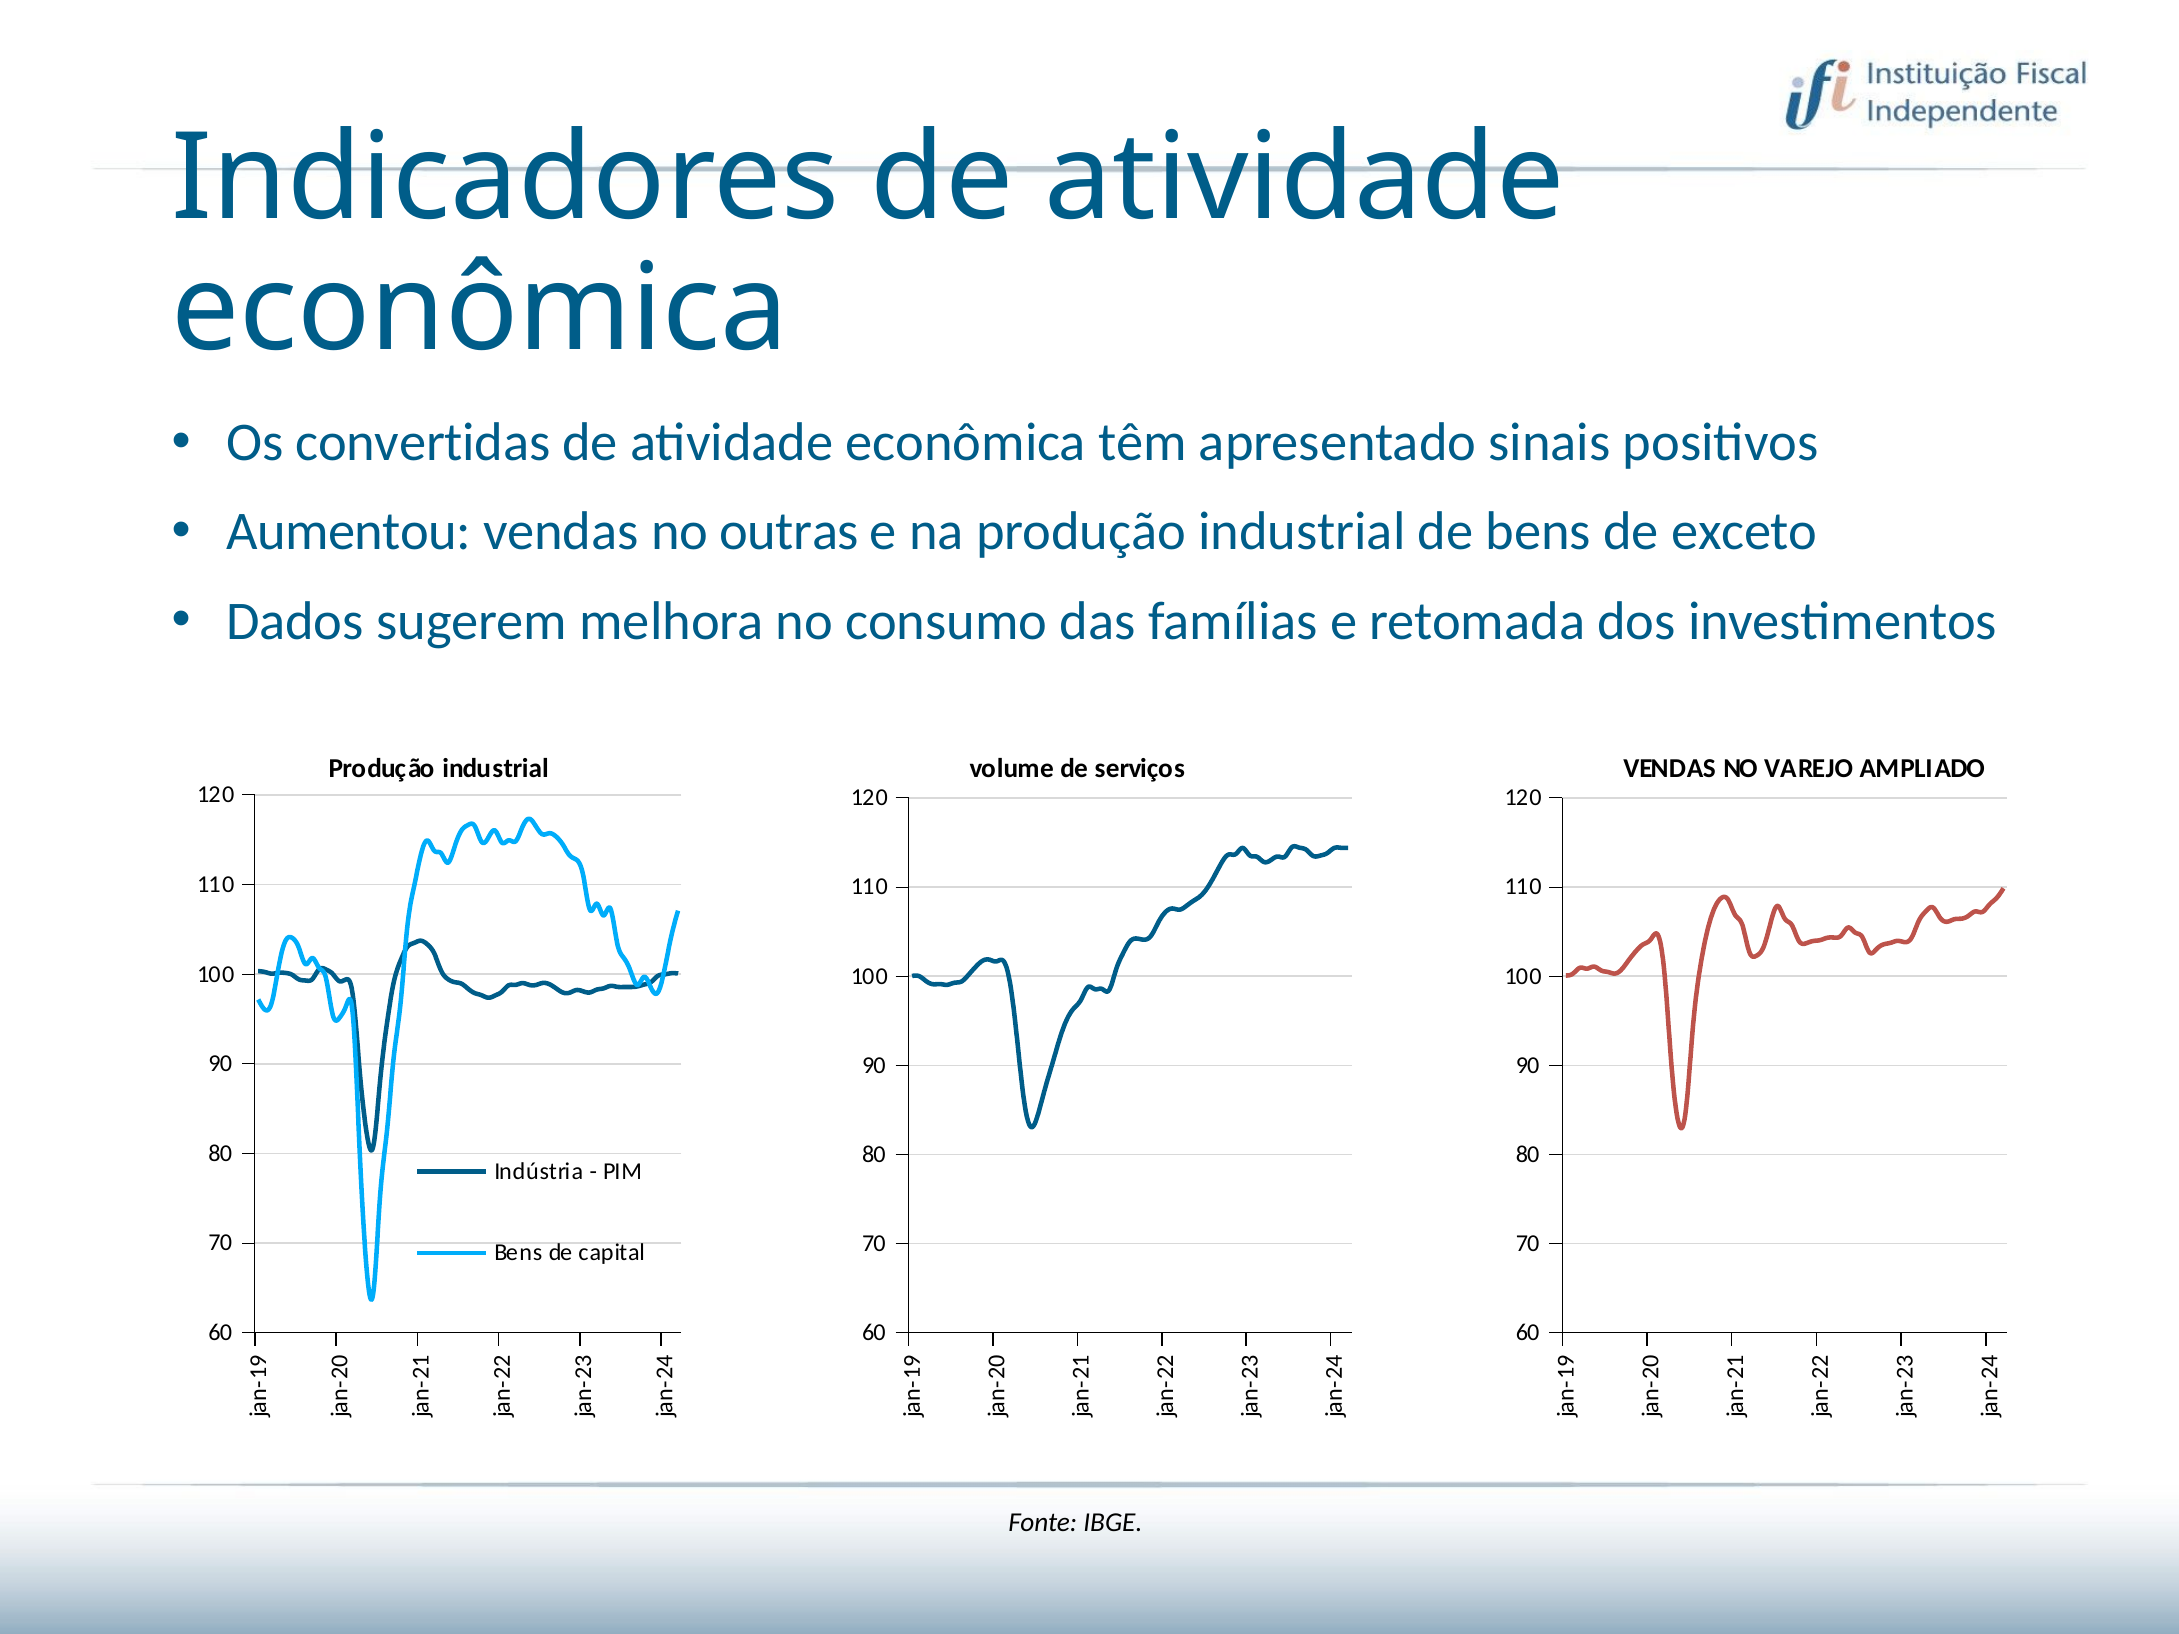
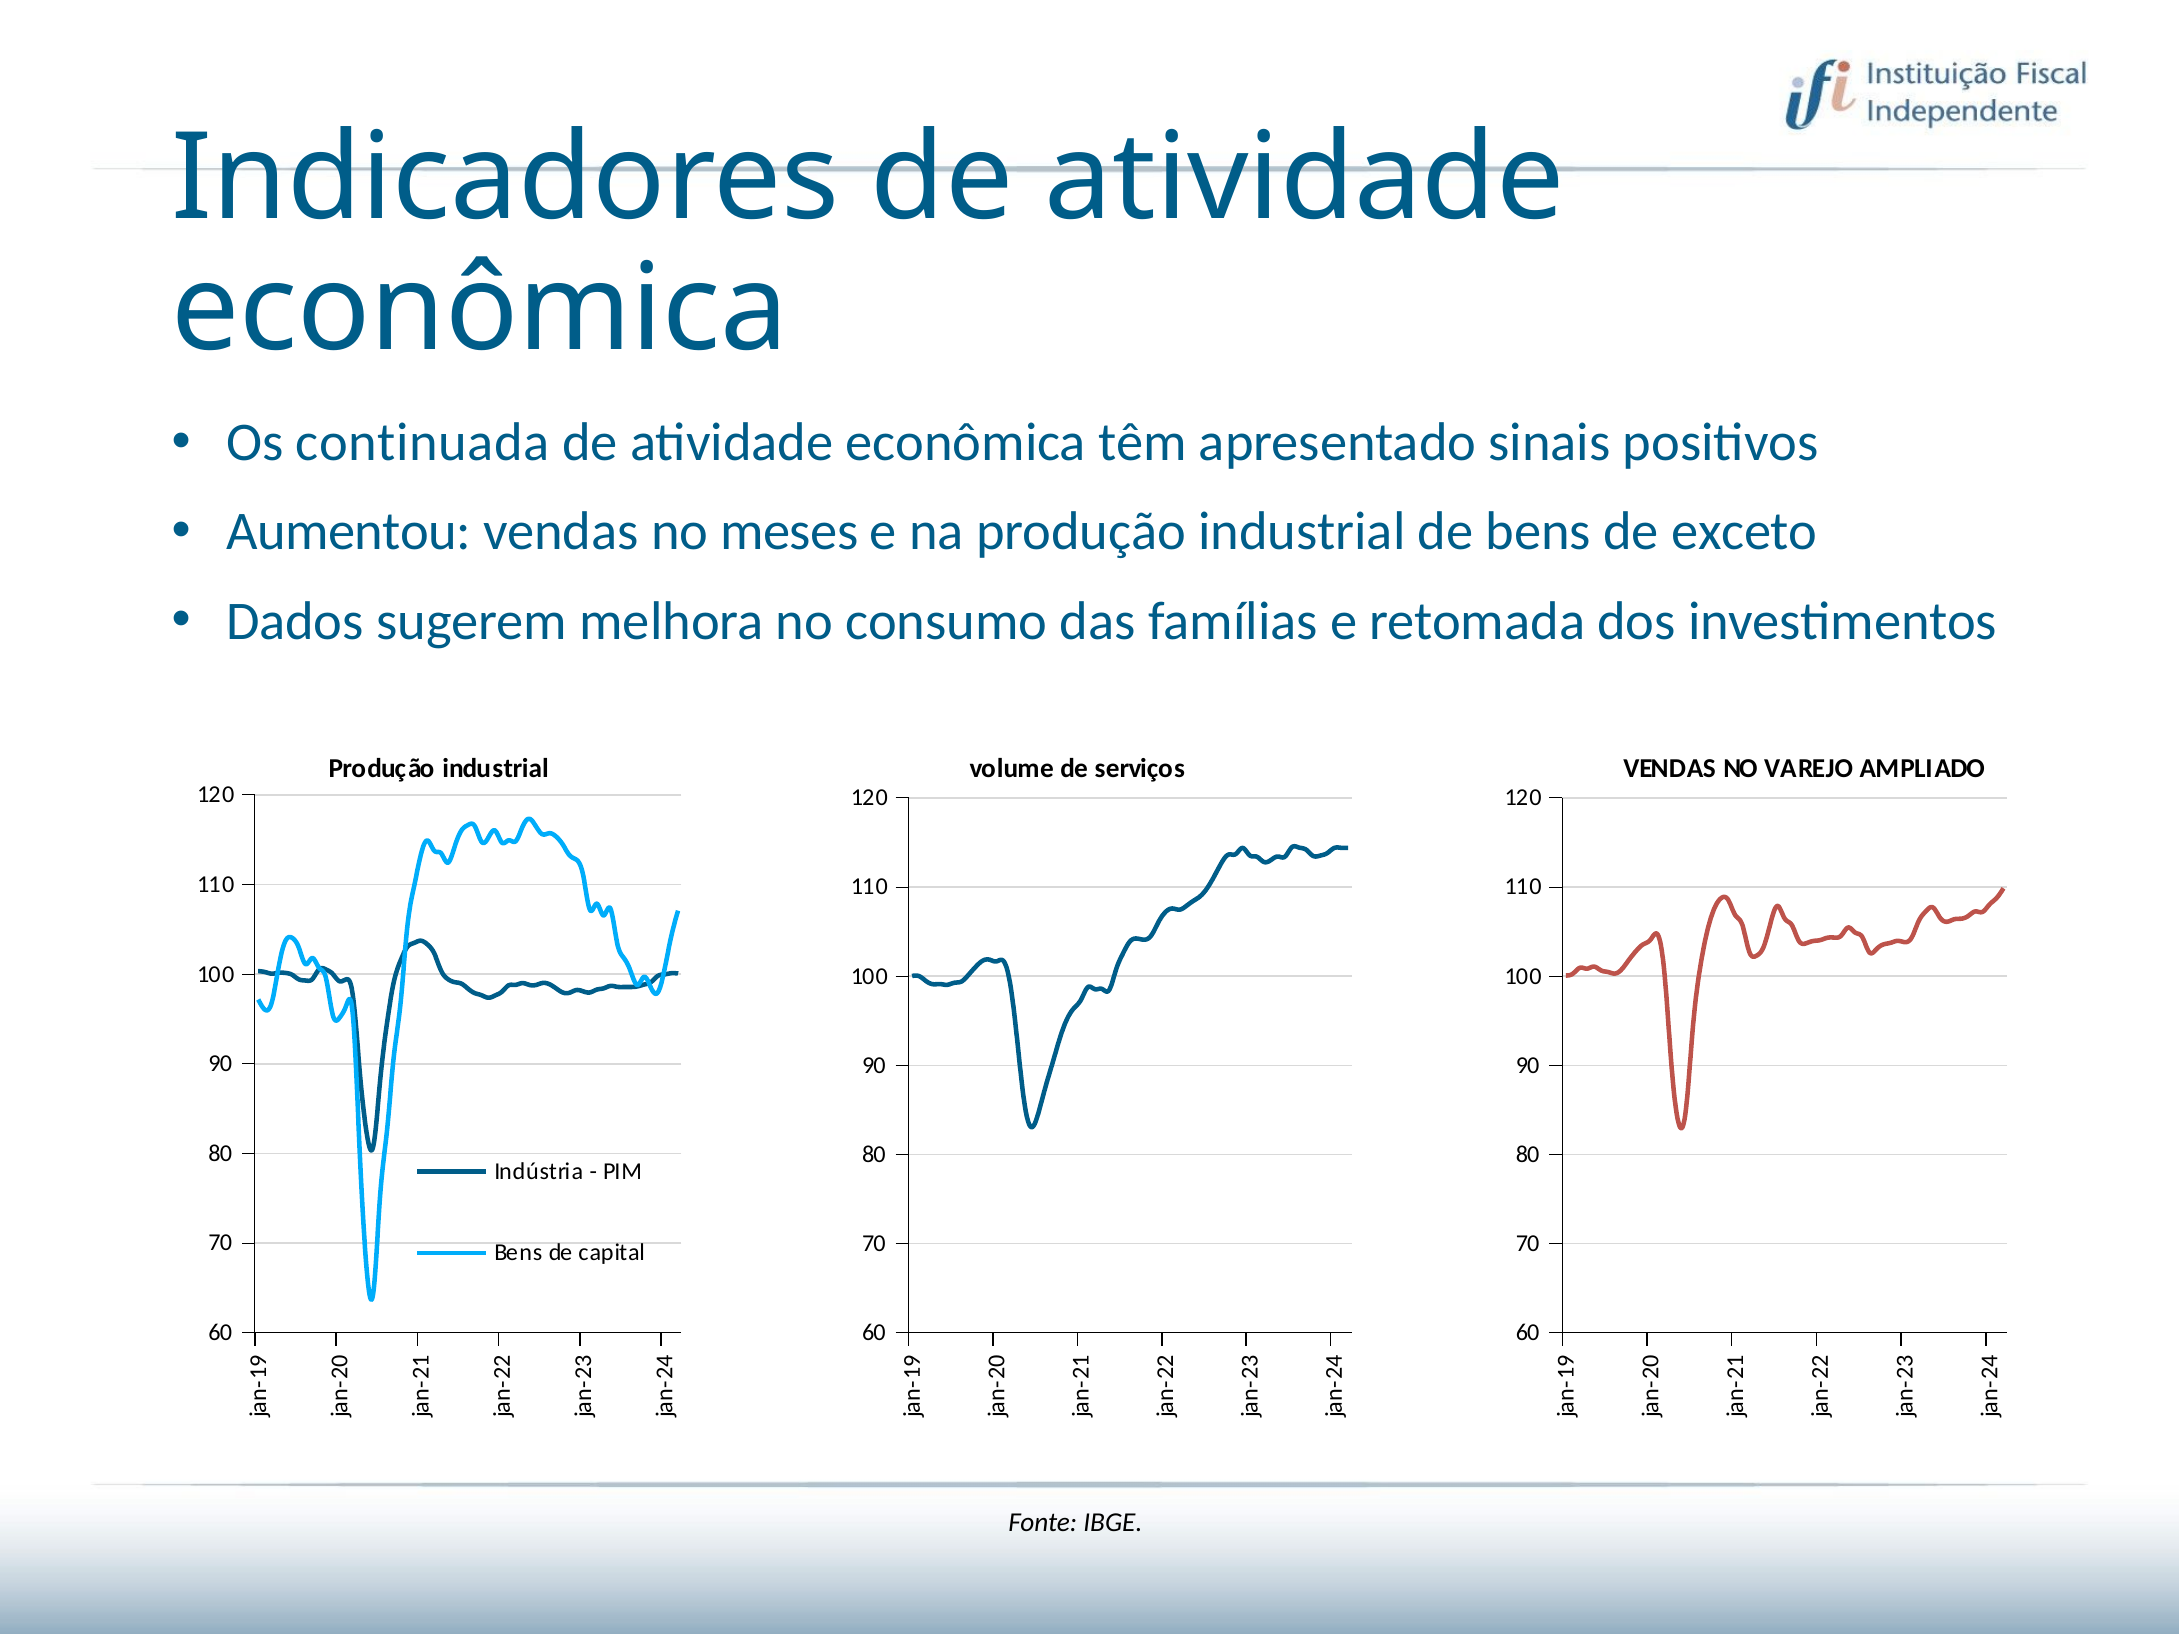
convertidas: convertidas -> continuada
outras: outras -> meses
